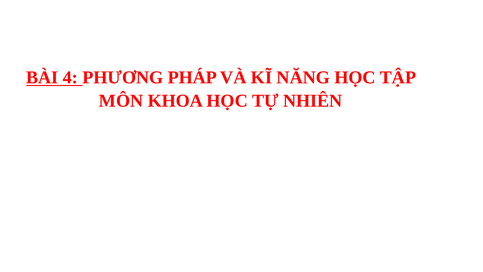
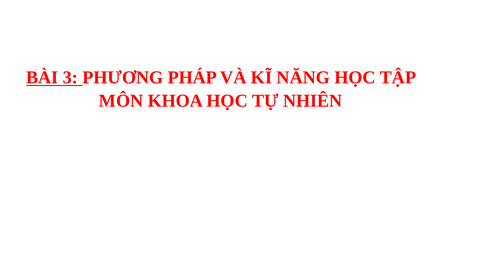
4: 4 -> 3
